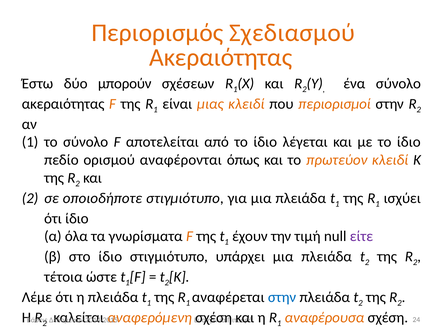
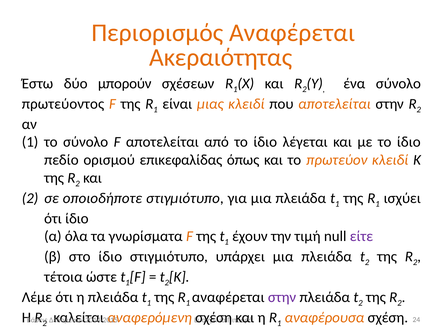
Περιορισμός Σχεδιασμού: Σχεδιασμού -> Αναφέρεται
ακεραιότητας at (63, 104): ακεραιότητας -> πρωτεύοντος
που περιορισμοί: περιορισμοί -> αποτελείται
αναφέρονται: αναφέρονται -> επικεφαλίδας
στην at (282, 297) colour: blue -> purple
